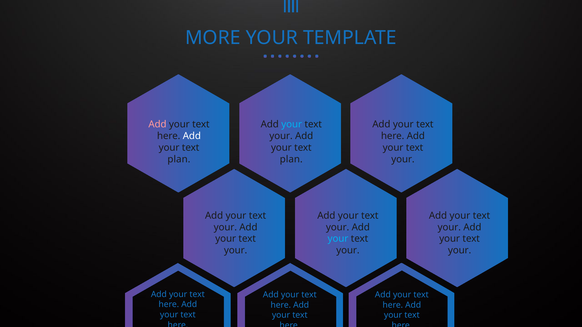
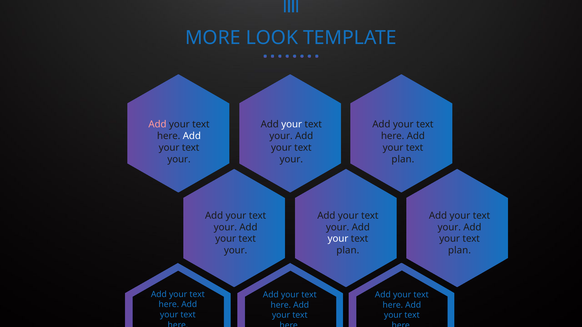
MORE YOUR: YOUR -> LOOK
your at (292, 125) colour: light blue -> white
plan at (179, 159): plan -> your
plan at (291, 159): plan -> your
your at (403, 159): your -> plan
your at (338, 239) colour: light blue -> white
your at (348, 251): your -> plan
your at (460, 251): your -> plan
